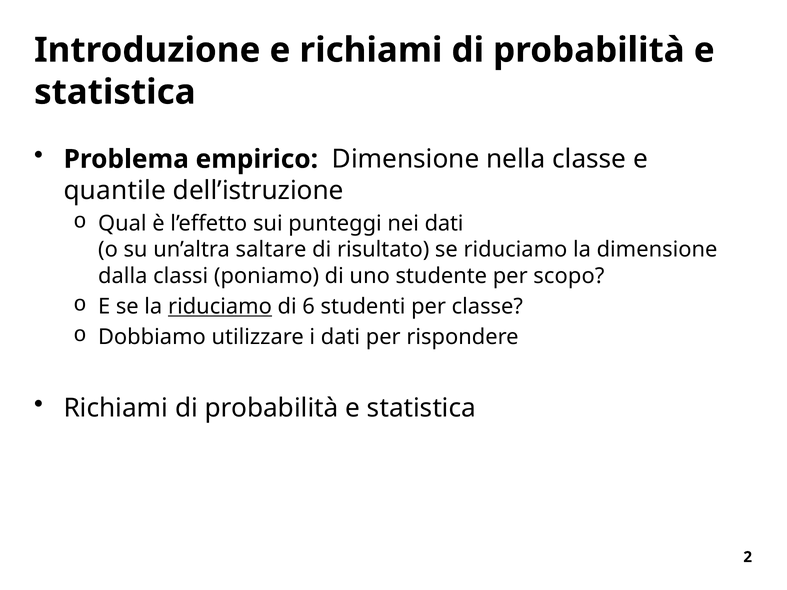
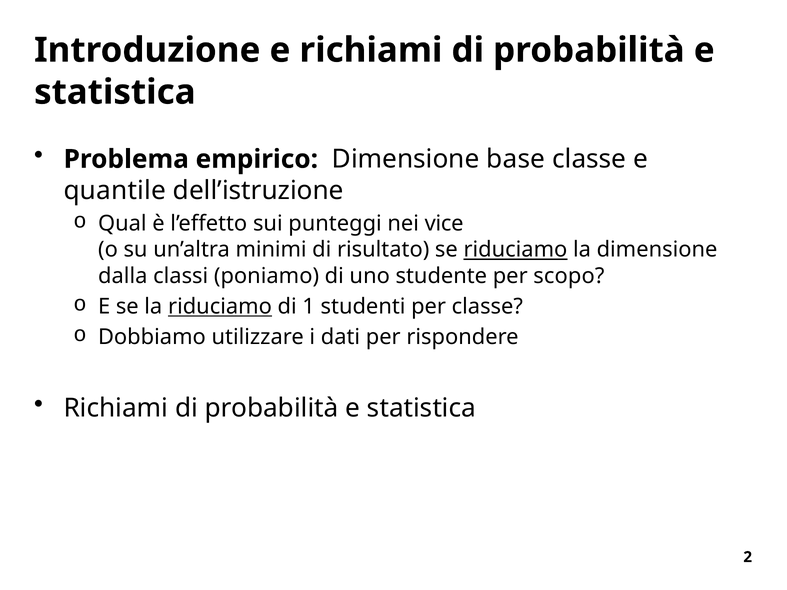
nella: nella -> base
nei dati: dati -> vice
saltare: saltare -> minimi
riduciamo at (515, 250) underline: none -> present
6: 6 -> 1
